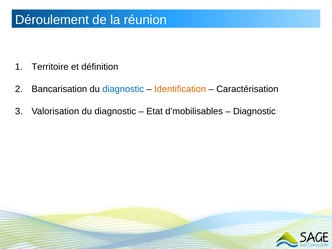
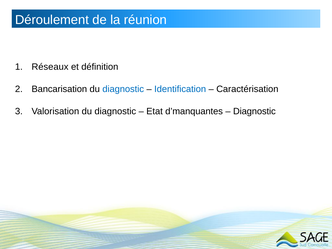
Territoire: Territoire -> Réseaux
Identification colour: orange -> blue
d’mobilisables: d’mobilisables -> d’manquantes
